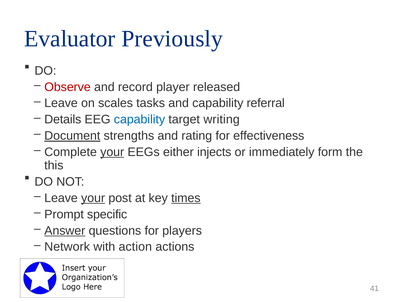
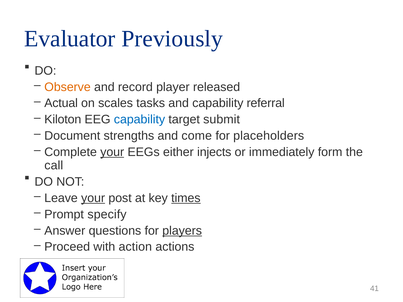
Observe colour: red -> orange
Leave at (61, 103): Leave -> Actual
Details: Details -> Kiloton
writing: writing -> submit
Document underline: present -> none
rating: rating -> come
effectiveness: effectiveness -> placeholders
this: this -> call
specific: specific -> specify
Answer underline: present -> none
players underline: none -> present
Network: Network -> Proceed
